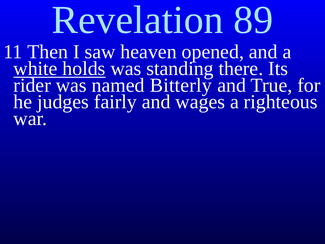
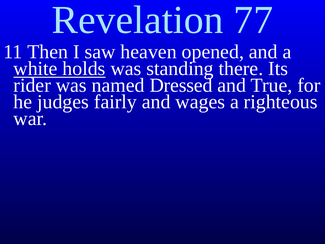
89: 89 -> 77
Bitterly: Bitterly -> Dressed
